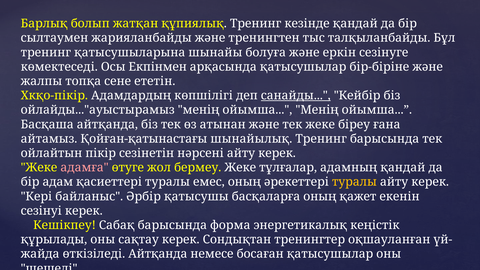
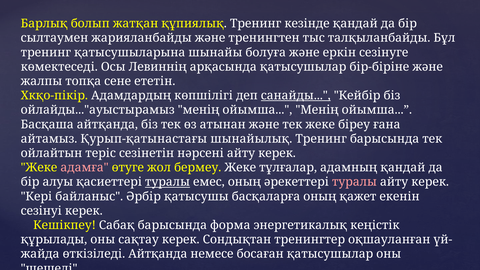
Екпінмен: Екпінмен -> Левиннің
Қойған-қатынастағы: Қойған-қатынастағы -> Қурып-қатынастағы
пікір: пікір -> теріс
адам: адам -> алуы
туралы at (167, 182) underline: none -> present
туралы at (354, 182) colour: yellow -> pink
